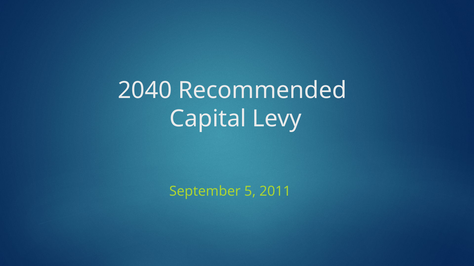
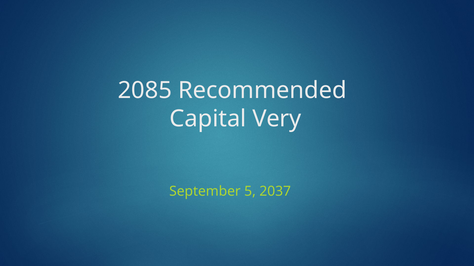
2040: 2040 -> 2085
Levy: Levy -> Very
2011: 2011 -> 2037
